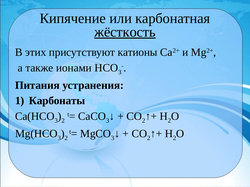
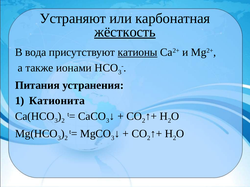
Кипячение: Кипячение -> Устраняют
этих: этих -> вода
катионы underline: none -> present
Карбонаты: Карбонаты -> Катионита
